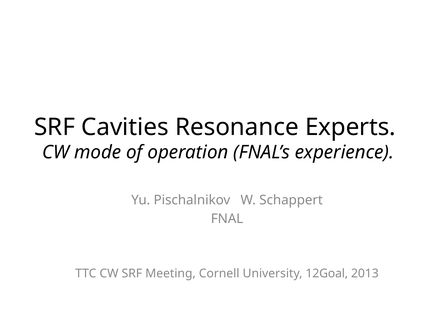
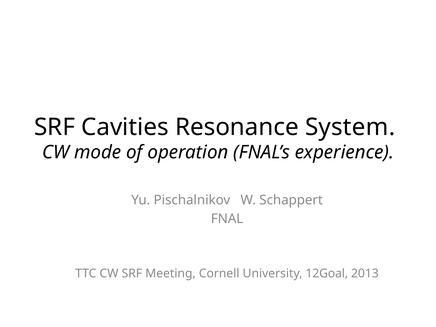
Experts: Experts -> System
